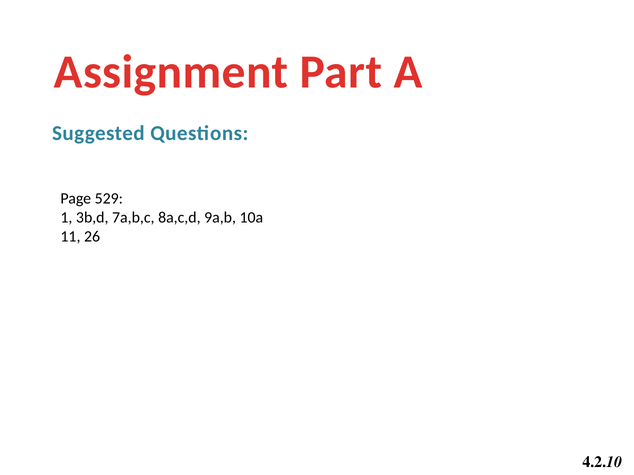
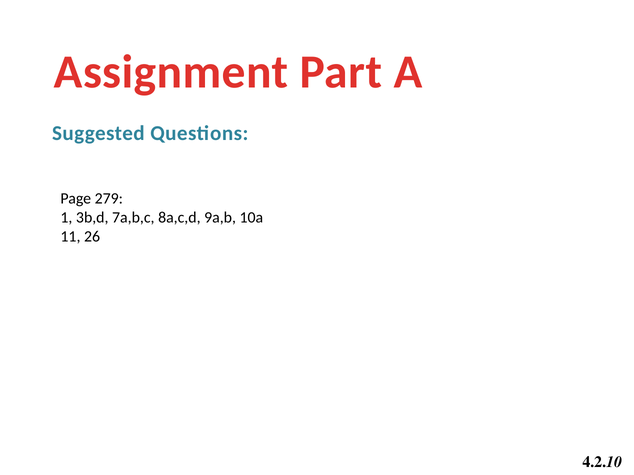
529: 529 -> 279
